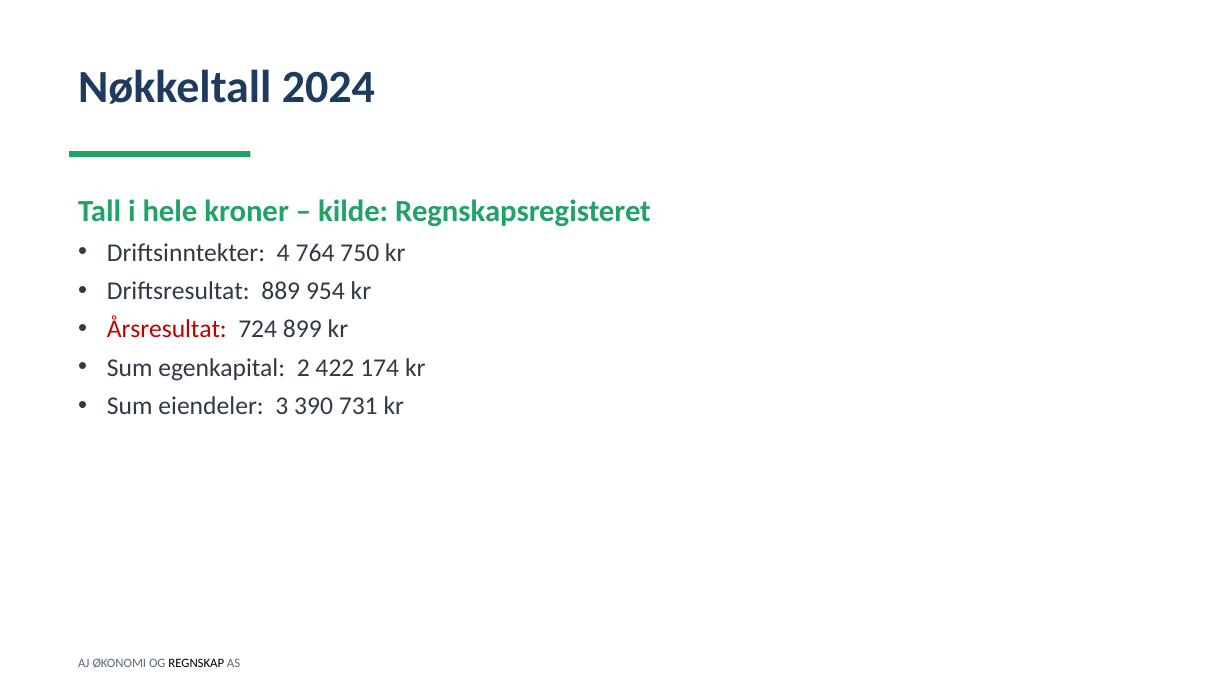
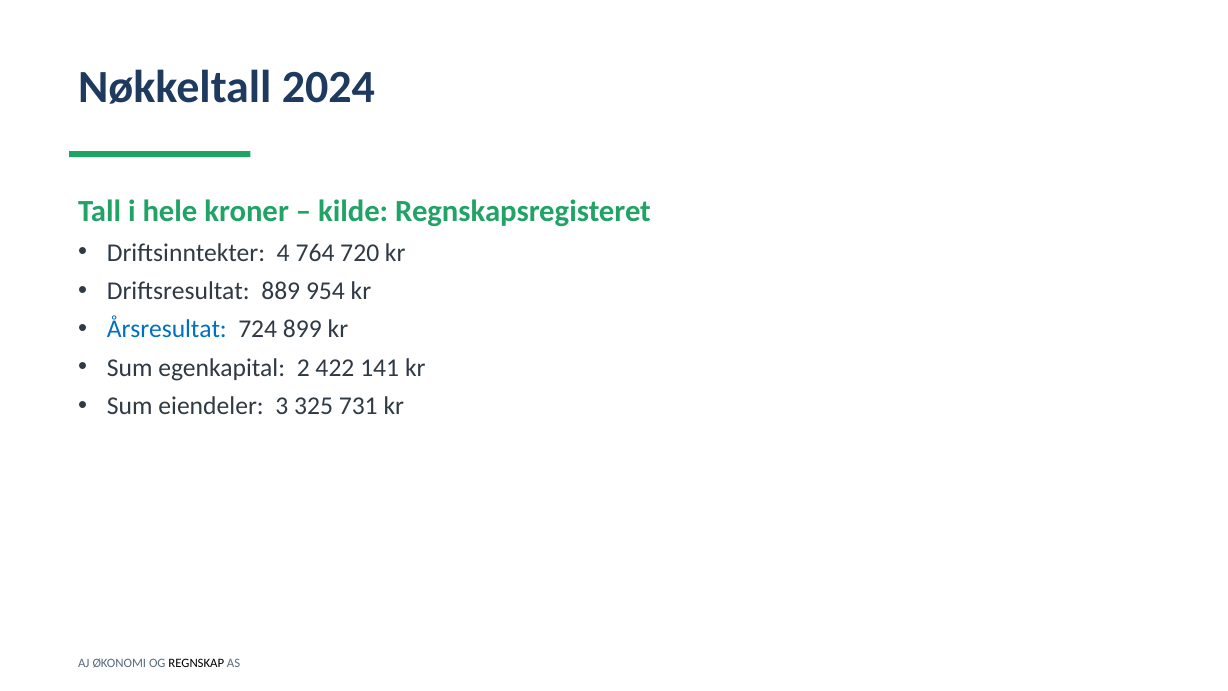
750: 750 -> 720
Årsresultat colour: red -> blue
174: 174 -> 141
390: 390 -> 325
